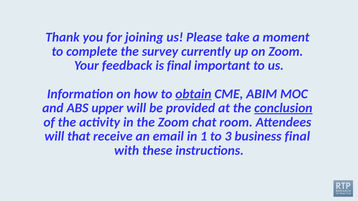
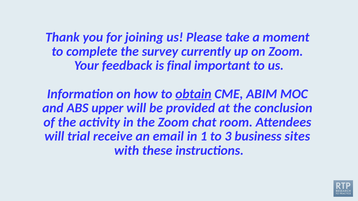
conclusion underline: present -> none
that: that -> trial
business final: final -> sites
